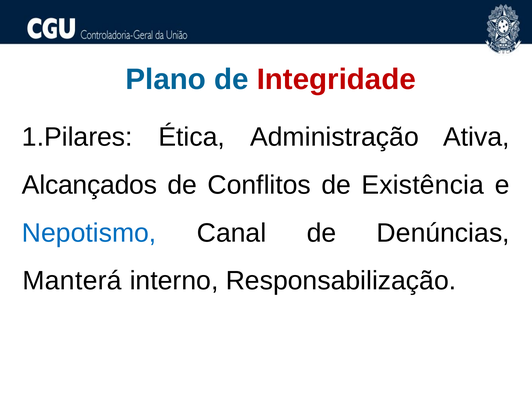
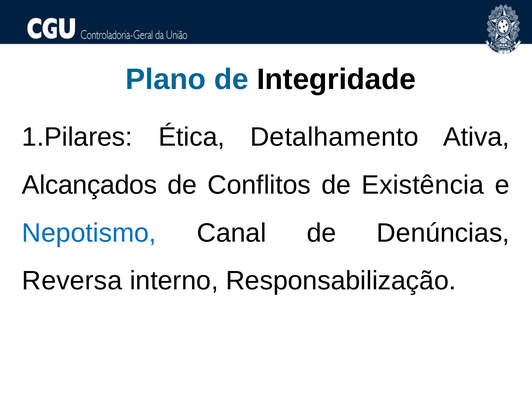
Integridade colour: red -> black
Administração: Administração -> Detalhamento
Manterá: Manterá -> Reversa
